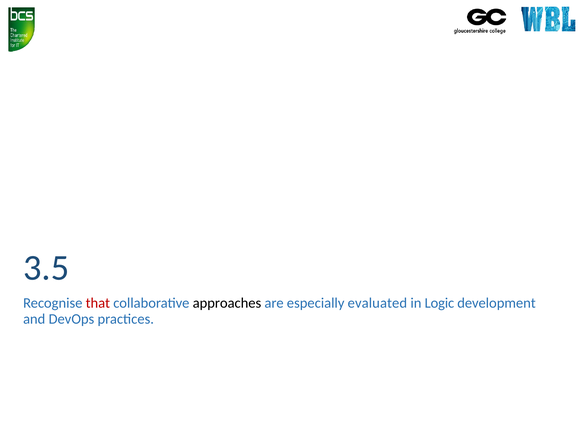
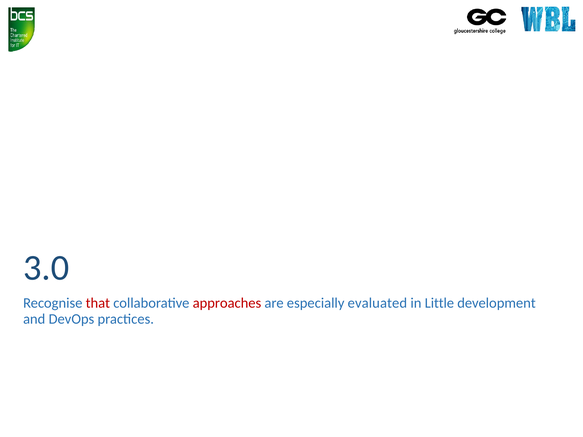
3.5: 3.5 -> 3.0
approaches colour: black -> red
Logic: Logic -> Little
